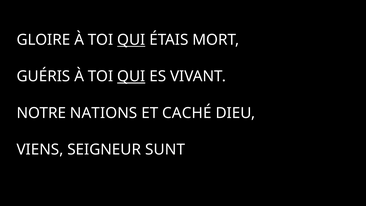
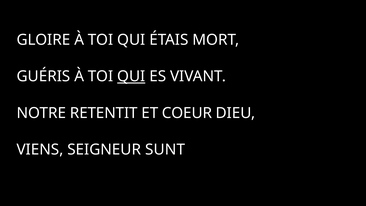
QUI at (131, 40) underline: present -> none
NATIONS: NATIONS -> RETENTIT
CACHÉ: CACHÉ -> COEUR
